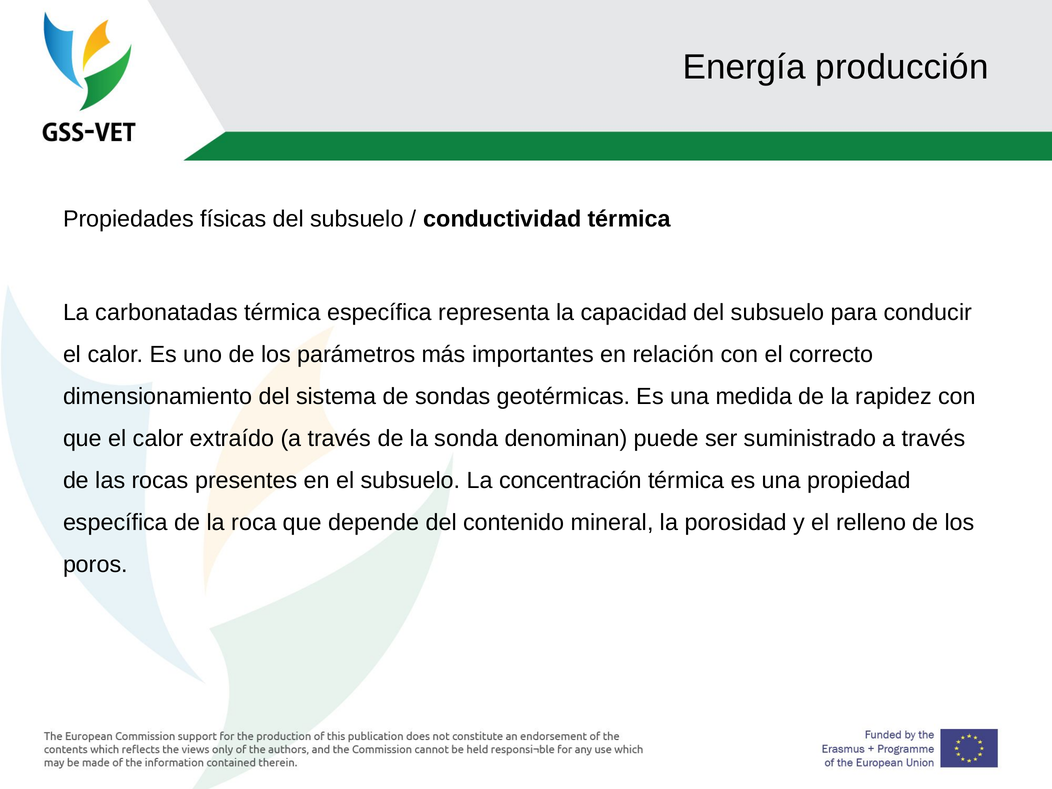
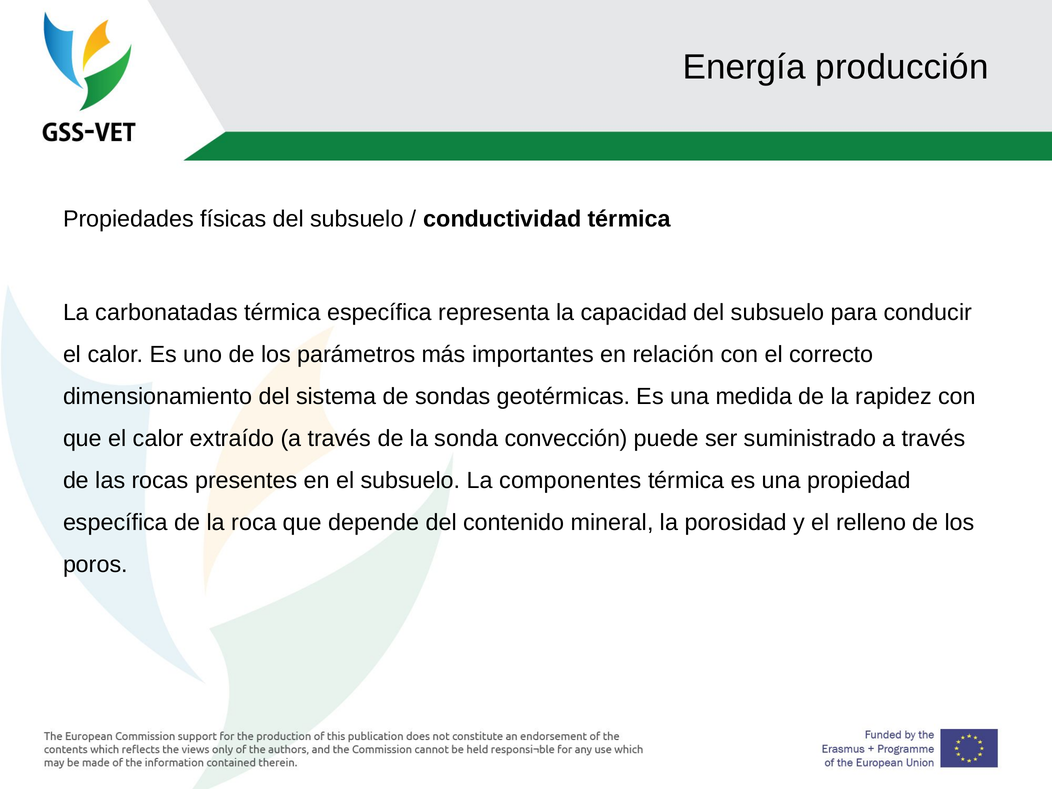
denominan: denominan -> convección
concentración: concentración -> componentes
